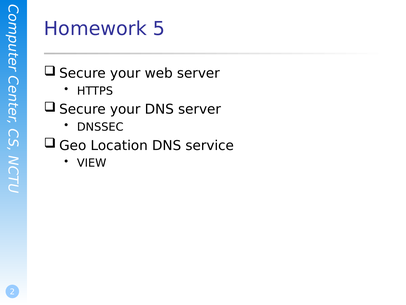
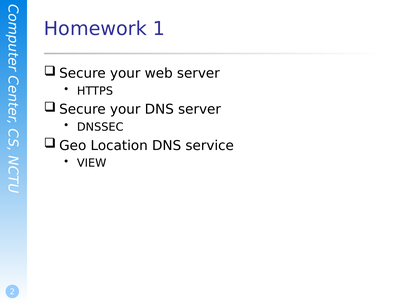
5: 5 -> 1
